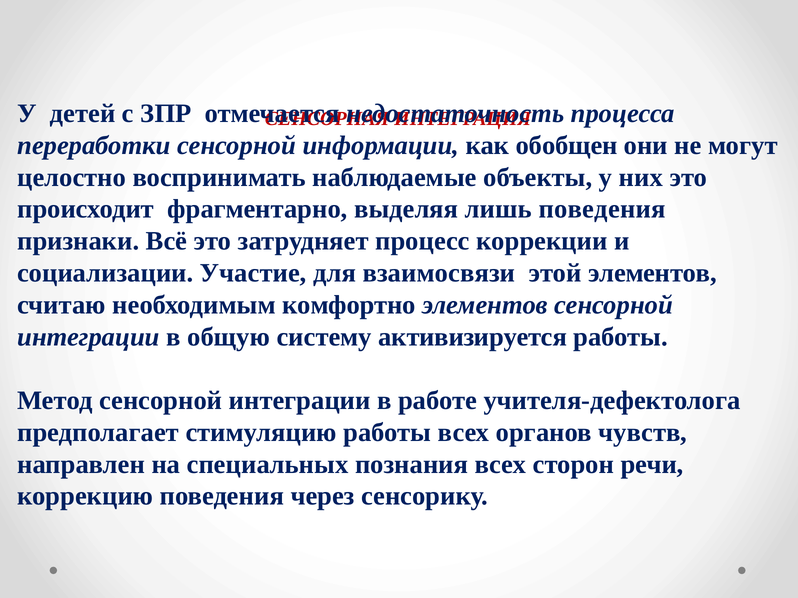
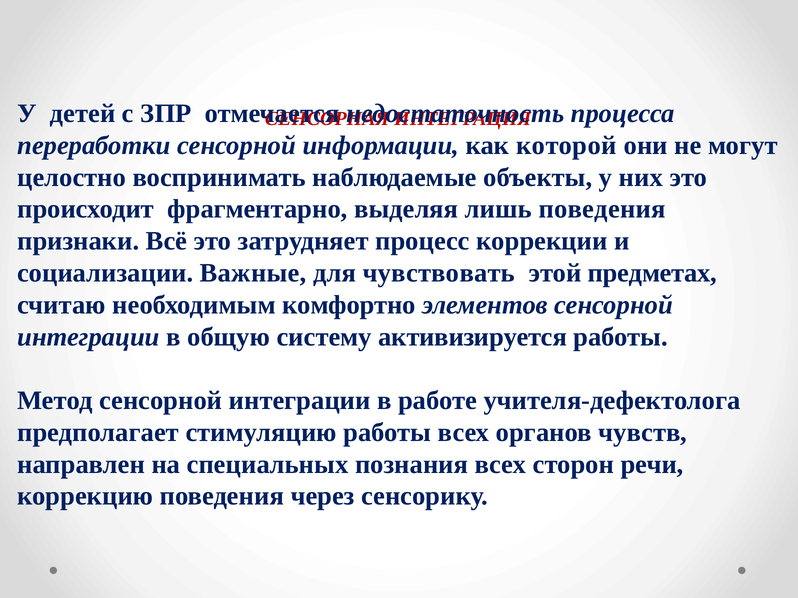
обобщен: обобщен -> которой
Участие: Участие -> Важные
взаимосвязи: взаимосвязи -> чувствовать
этой элементов: элементов -> предметах
